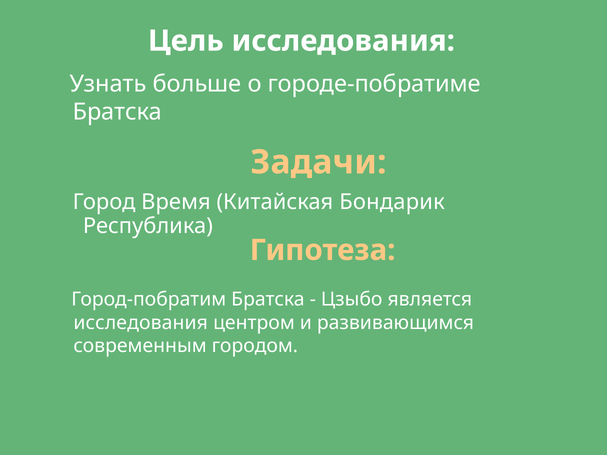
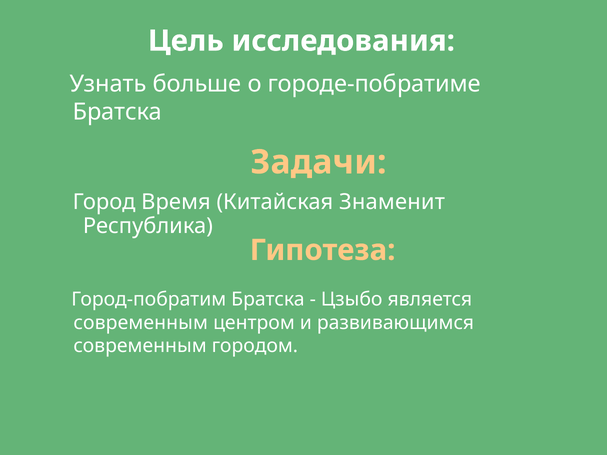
Бондарик: Бондарик -> Знаменит
исследования at (141, 323): исследования -> современным
